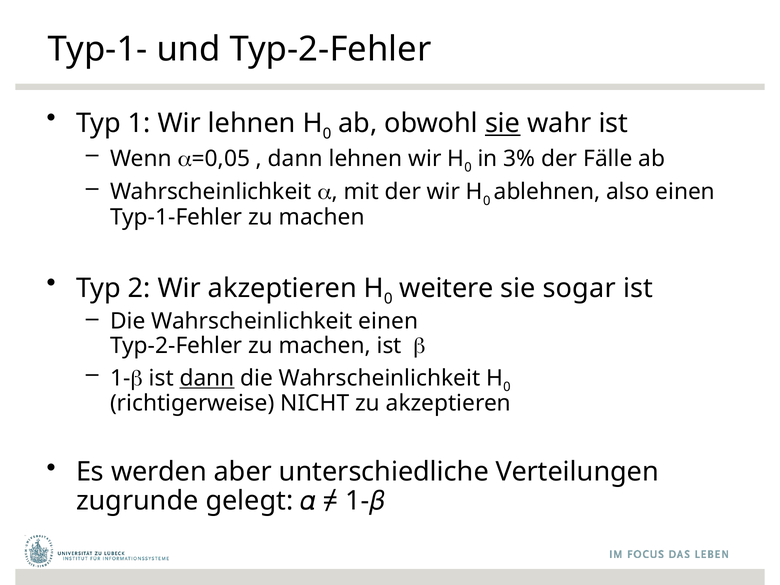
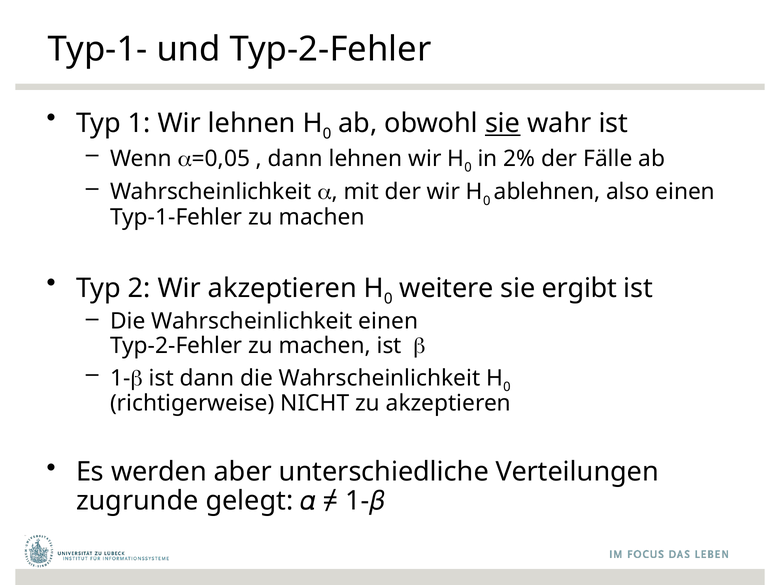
3%: 3% -> 2%
sogar: sogar -> ergibt
dann at (207, 378) underline: present -> none
